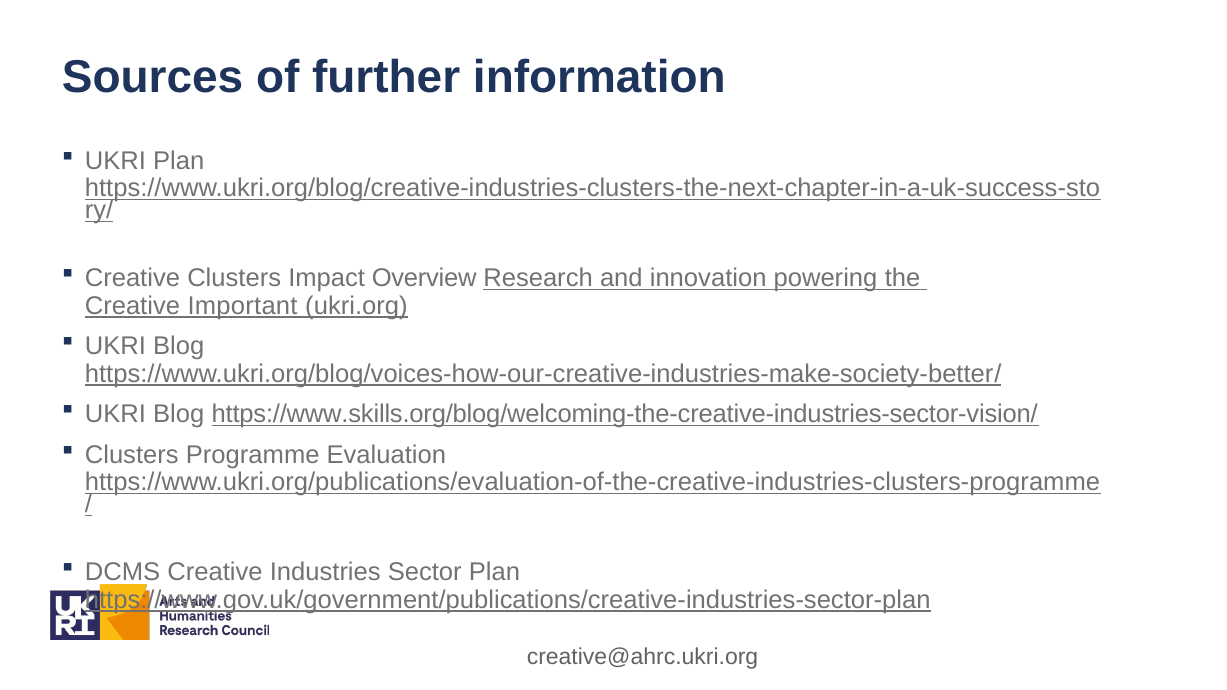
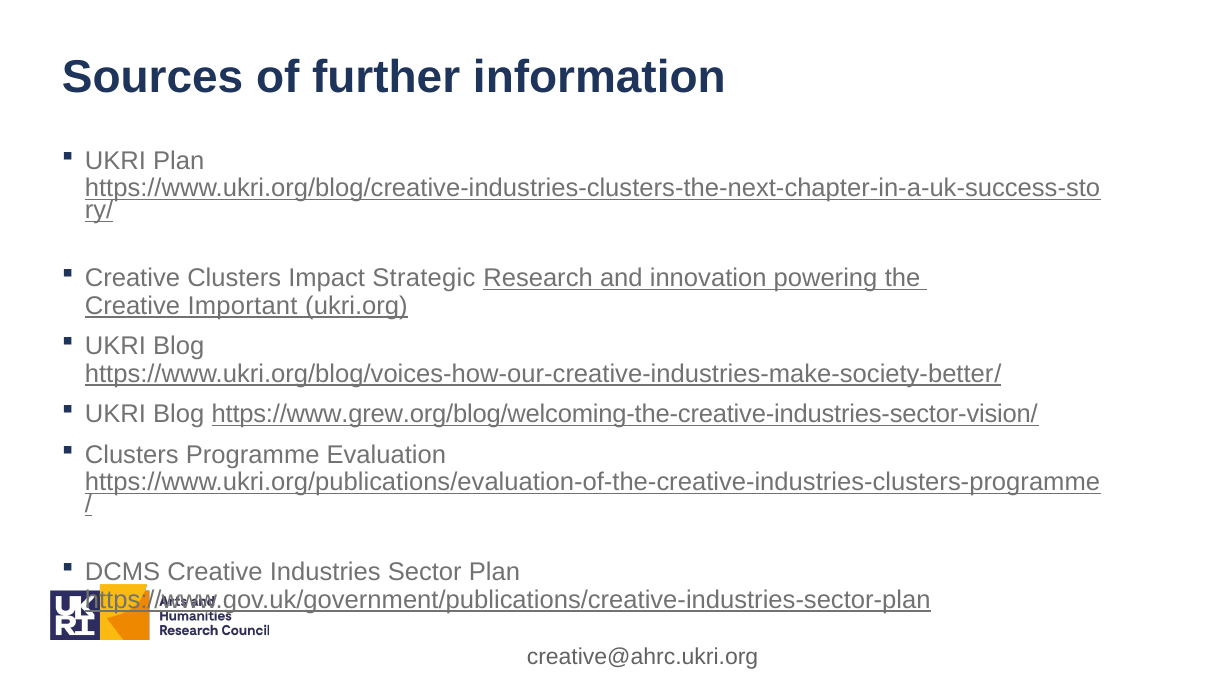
Overview: Overview -> Strategic
https://www.skills.org/blog/welcoming-the-creative-industries-sector-vision/: https://www.skills.org/blog/welcoming-the-creative-industries-sector-vision/ -> https://www.grew.org/blog/welcoming-the-creative-industries-sector-vision/
